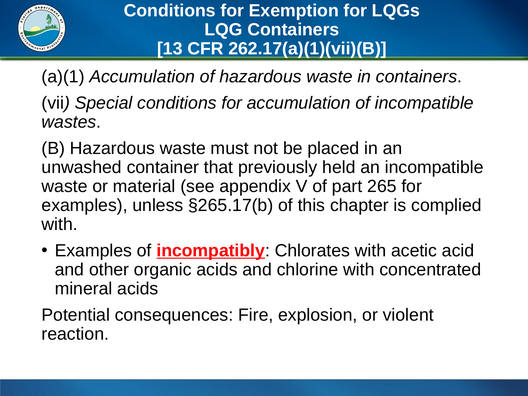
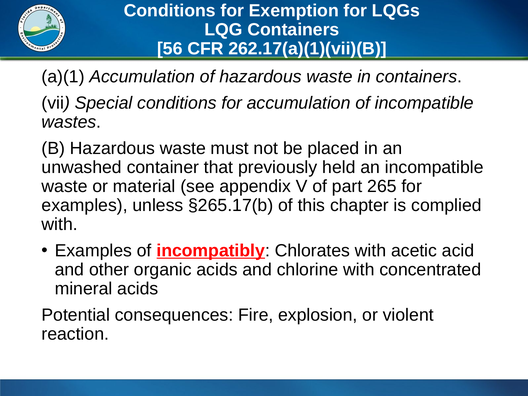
13: 13 -> 56
